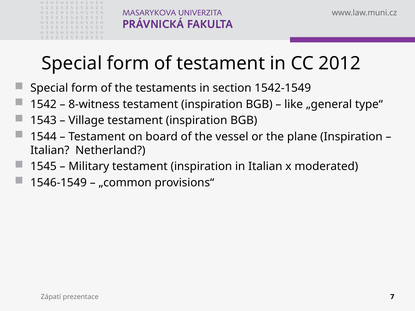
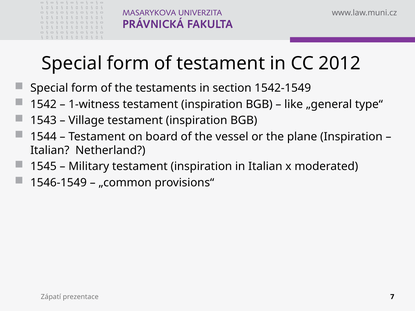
8-witness: 8-witness -> 1-witness
